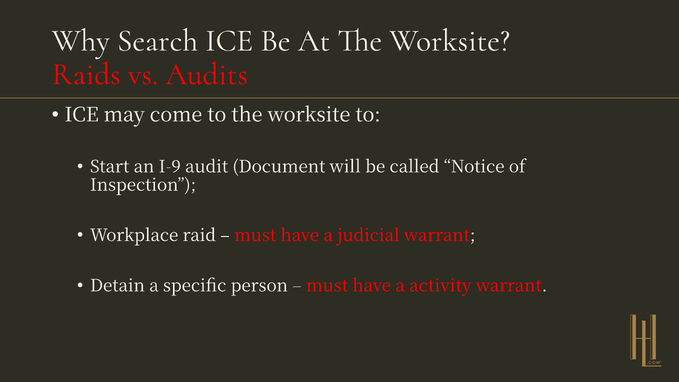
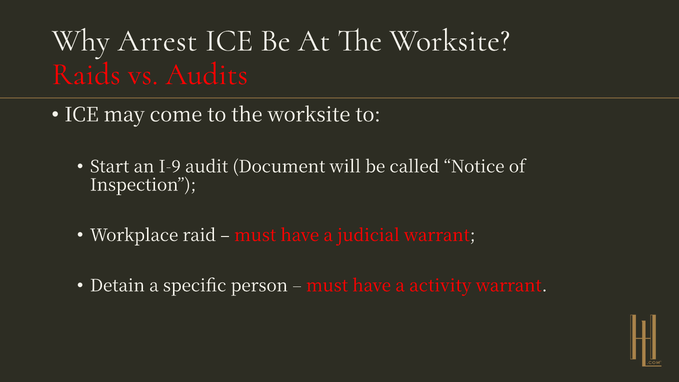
Search: Search -> Arrest
